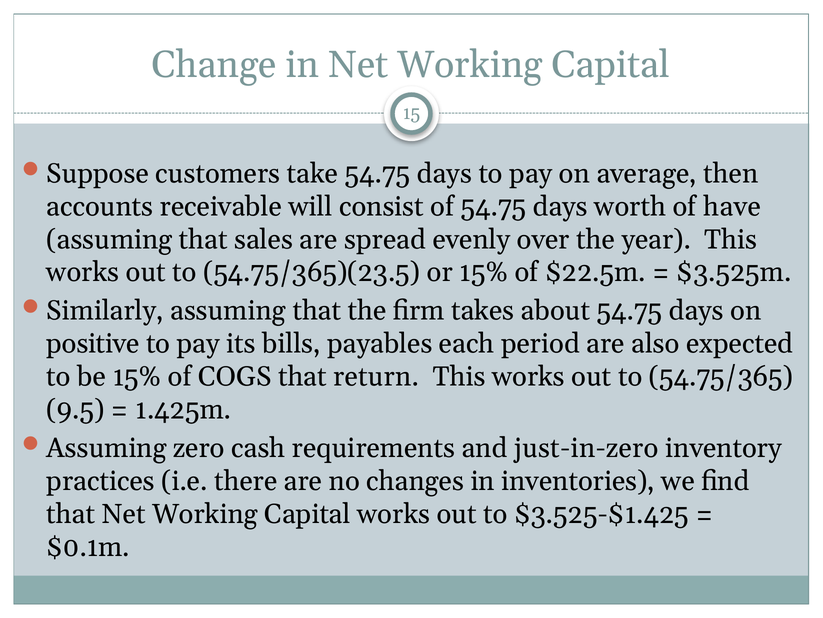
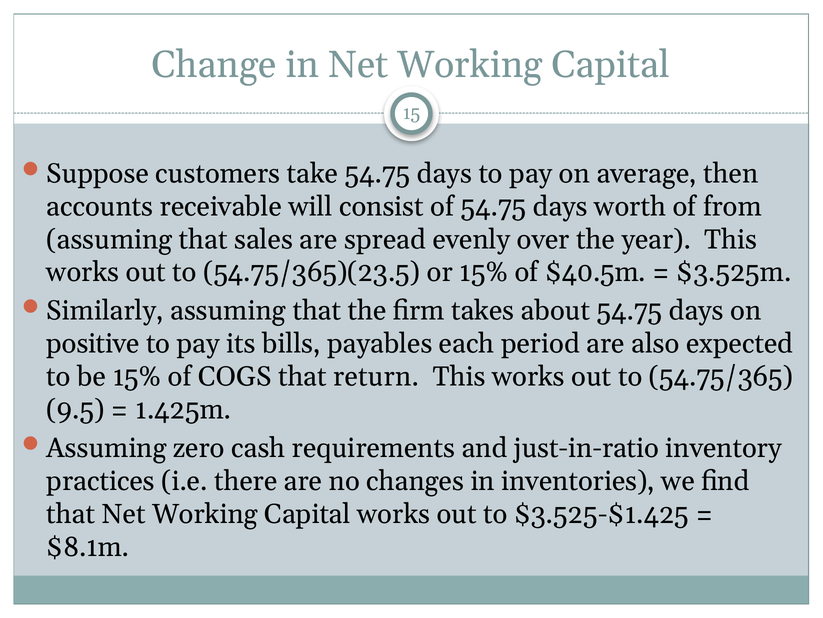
have: have -> from
$22.5m: $22.5m -> $40.5m
just-in-zero: just-in-zero -> just-in-ratio
$0.1m: $0.1m -> $8.1m
